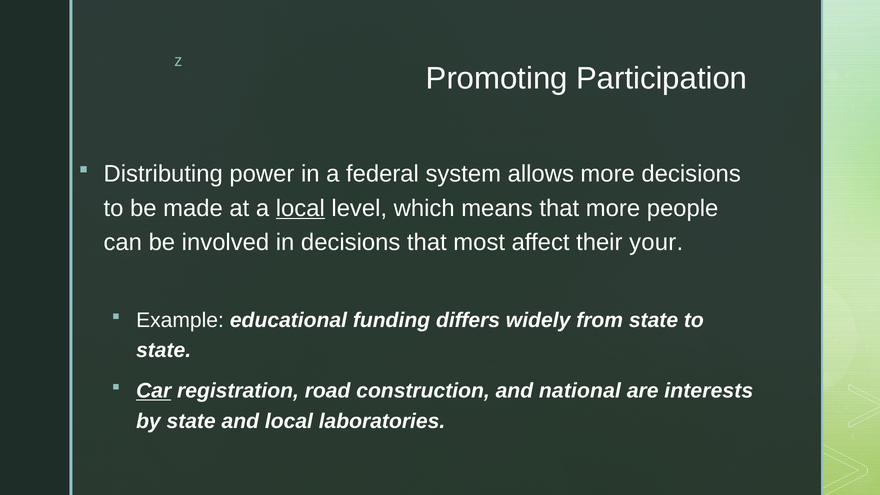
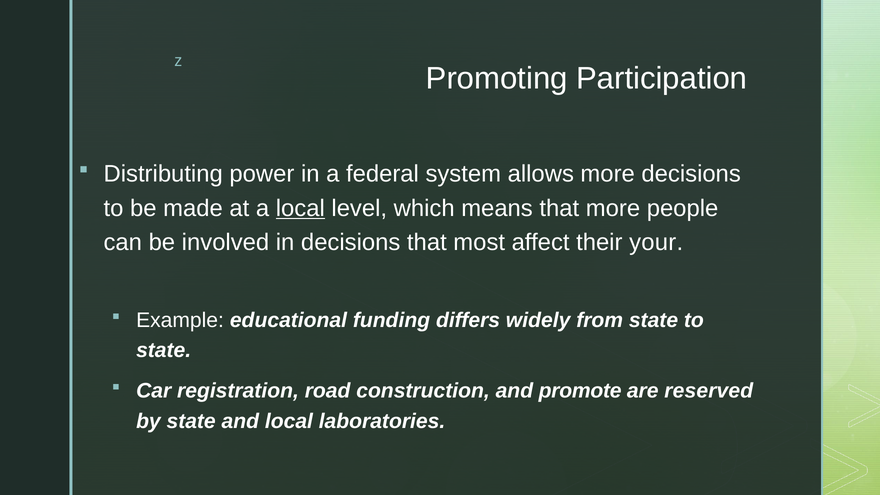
Car underline: present -> none
national: national -> promote
interests: interests -> reserved
